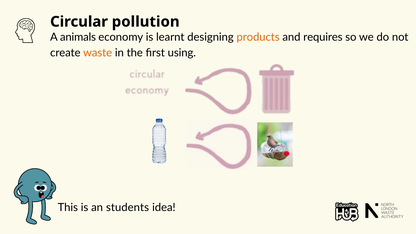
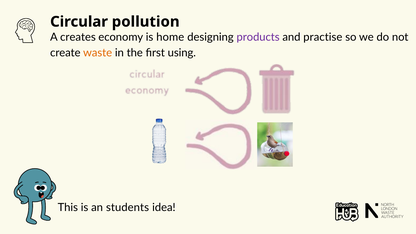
animals: animals -> creates
learnt: learnt -> home
products colour: orange -> purple
requires: requires -> practise
